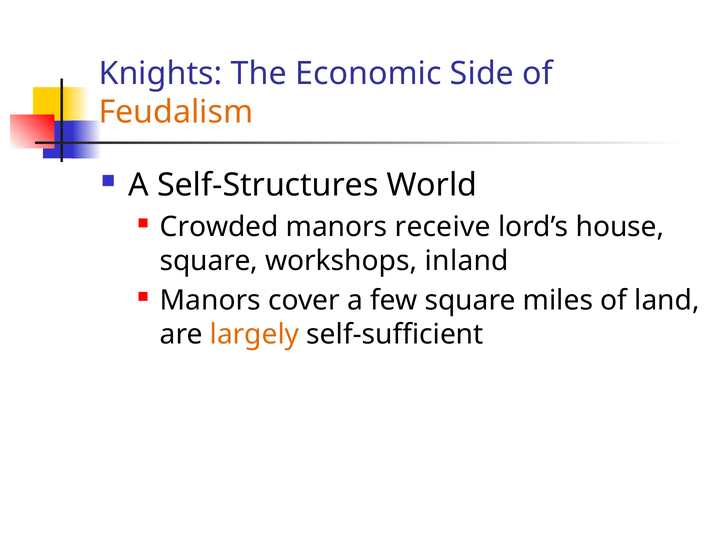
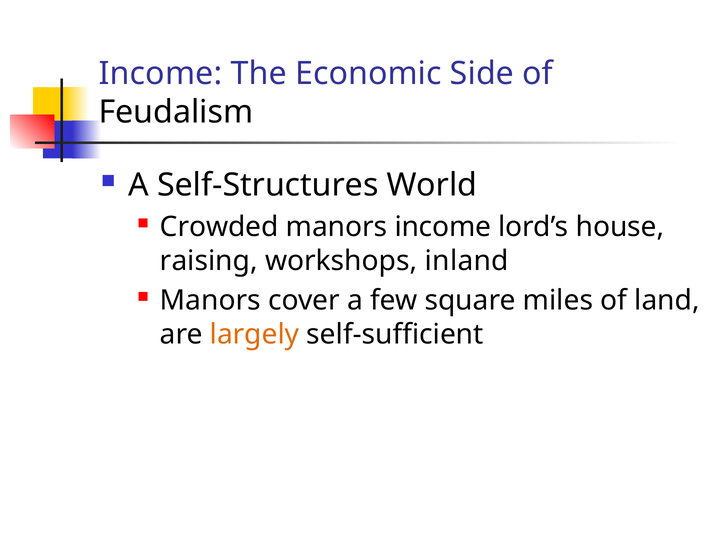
Knights at (161, 73): Knights -> Income
Feudalism colour: orange -> black
manors receive: receive -> income
square at (209, 261): square -> raising
